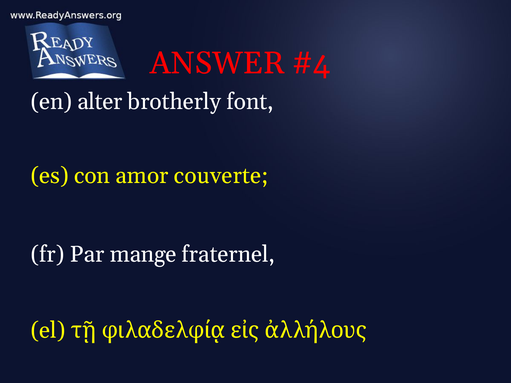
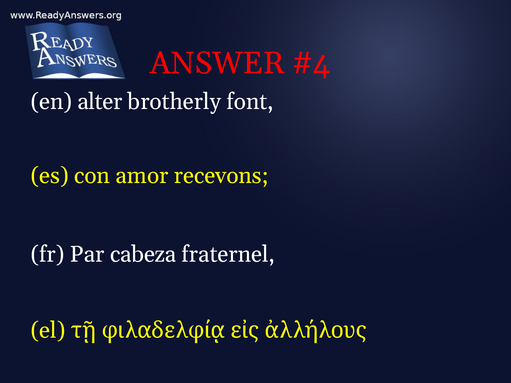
couverte: couverte -> recevons
mange: mange -> cabeza
